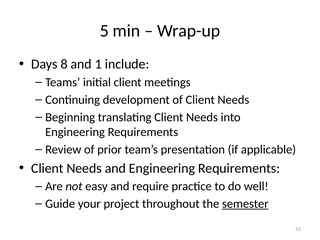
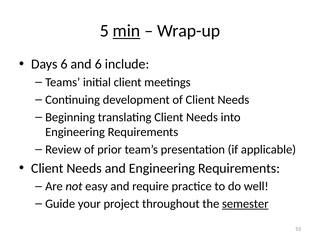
min underline: none -> present
Days 8: 8 -> 6
and 1: 1 -> 6
